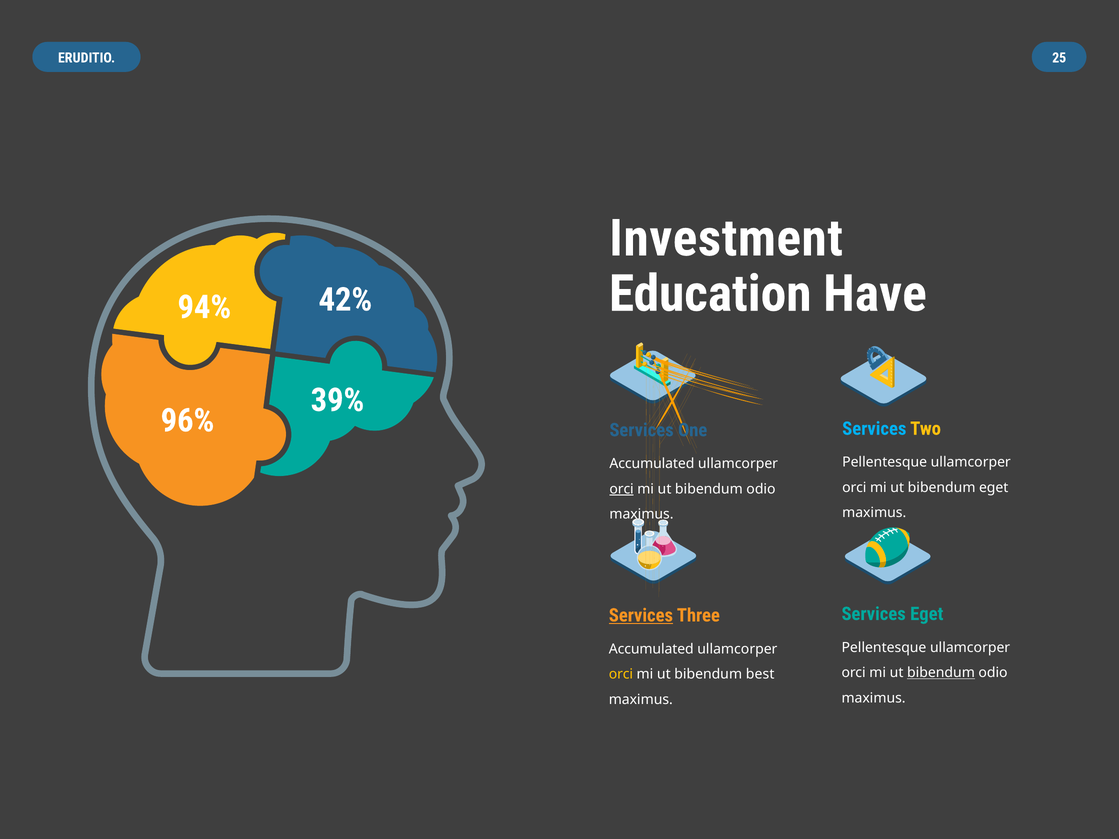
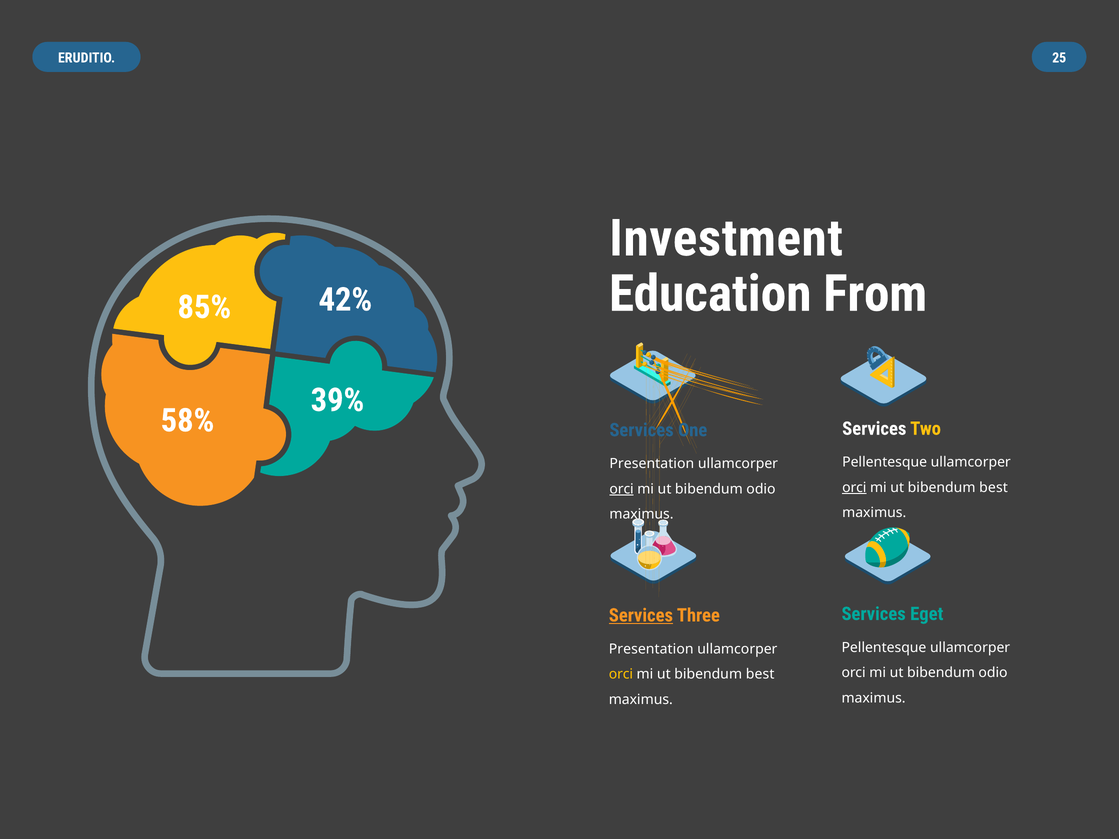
Have: Have -> From
94%: 94% -> 85%
96%: 96% -> 58%
Services at (874, 429) colour: light blue -> white
Accumulated at (652, 464): Accumulated -> Presentation
orci at (854, 488) underline: none -> present
eget at (994, 488): eget -> best
Accumulated at (651, 649): Accumulated -> Presentation
bibendum at (941, 673) underline: present -> none
